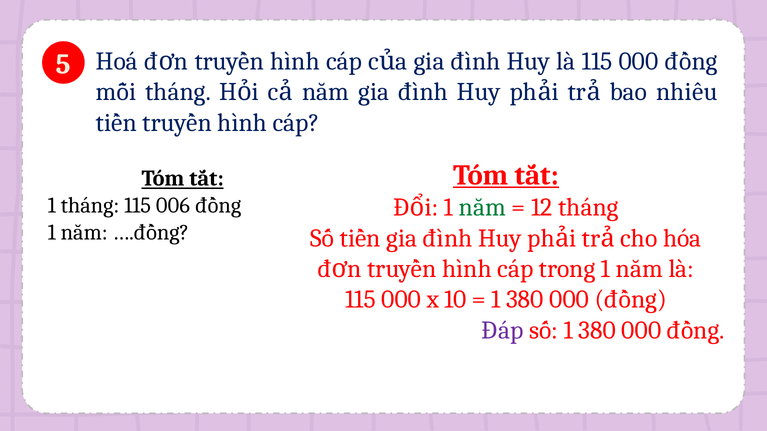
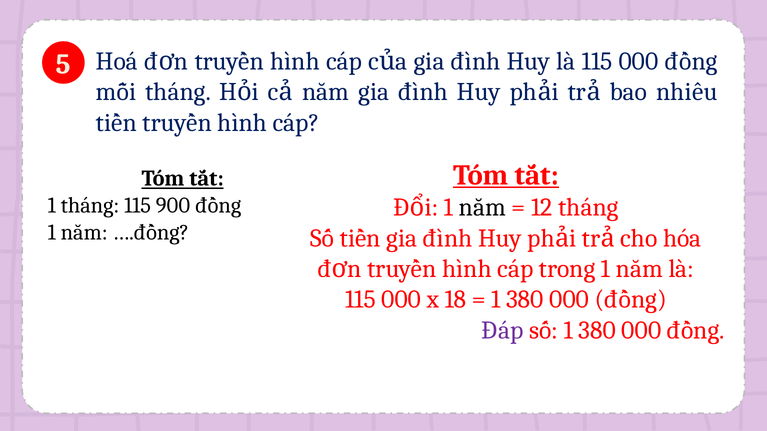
006: 006 -> 900
năm at (482, 208) colour: green -> black
10: 10 -> 18
